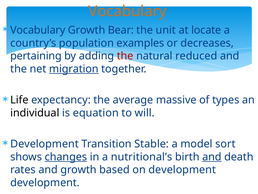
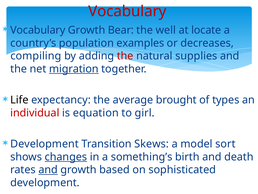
Vocabulary at (127, 11) colour: orange -> red
unit: unit -> well
pertaining: pertaining -> compiling
reduced: reduced -> supplies
massive: massive -> brought
individual colour: black -> red
will: will -> girl
Stable: Stable -> Skews
nutritional’s: nutritional’s -> something’s
and at (212, 156) underline: present -> none
and at (48, 169) underline: none -> present
on development: development -> sophisticated
